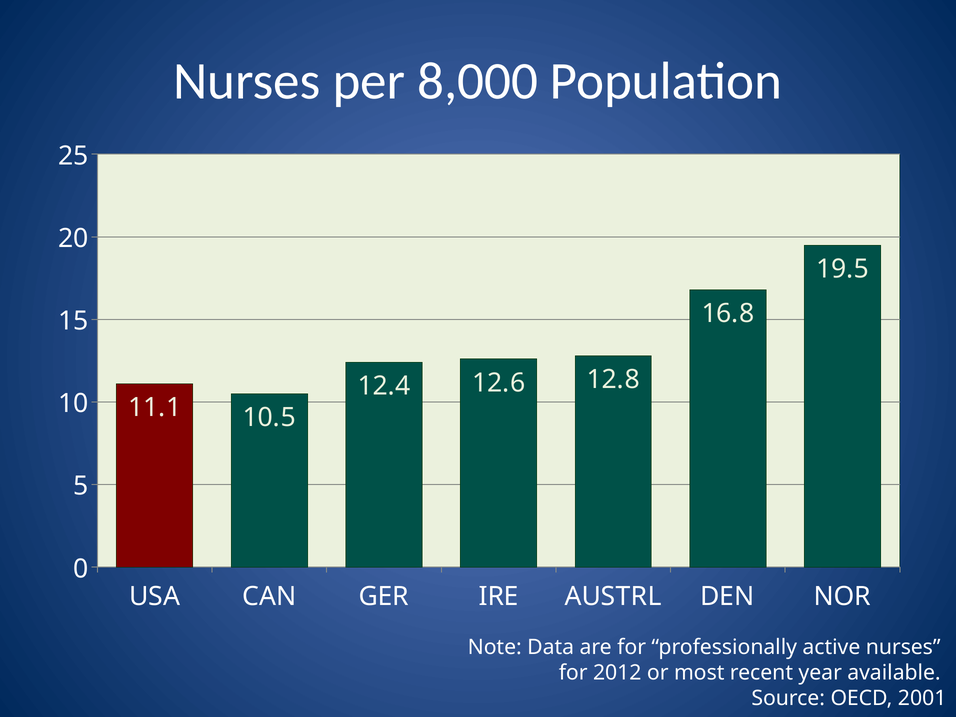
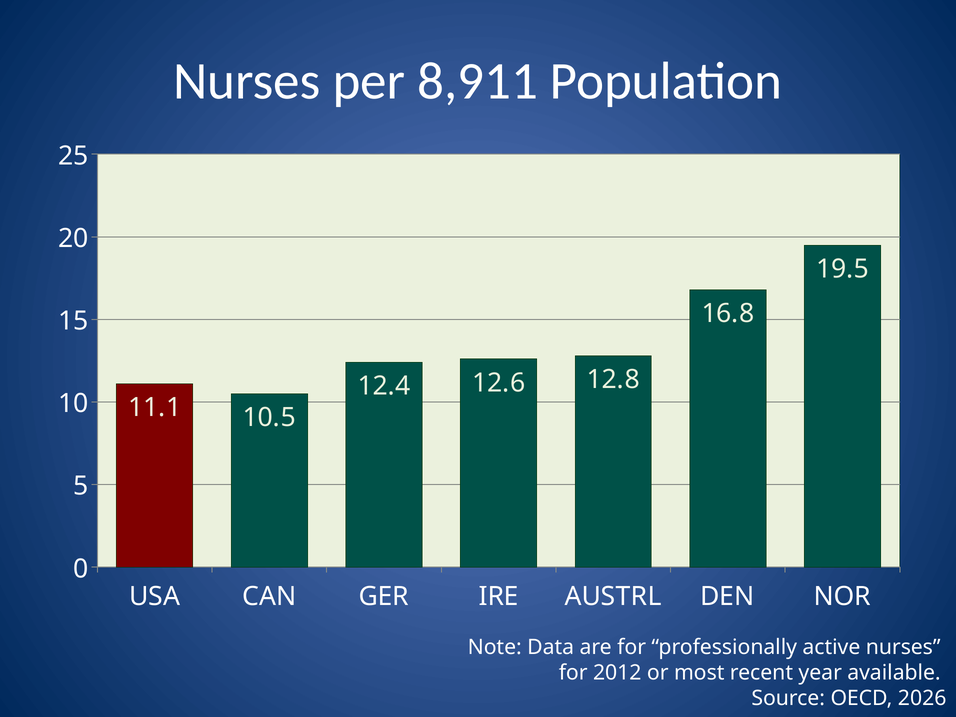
8,000: 8,000 -> 8,911
2001: 2001 -> 2026
